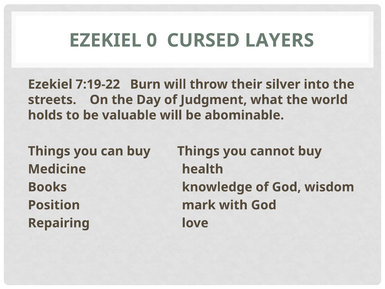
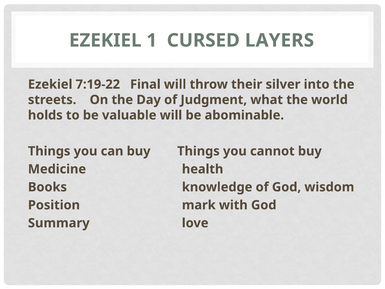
0: 0 -> 1
Burn: Burn -> Final
Repairing: Repairing -> Summary
